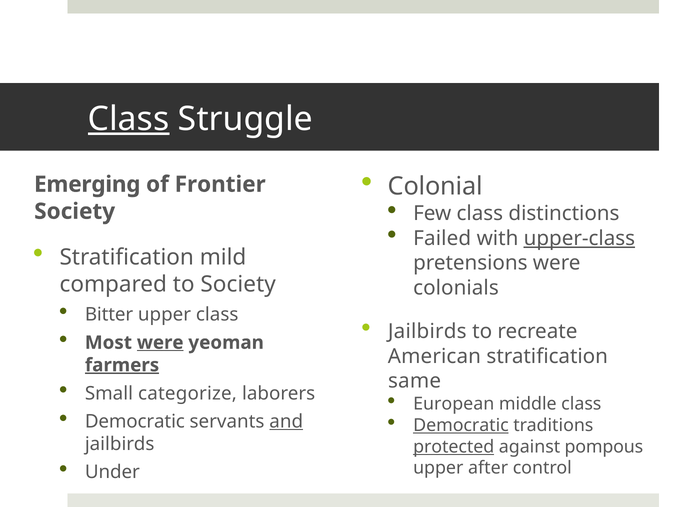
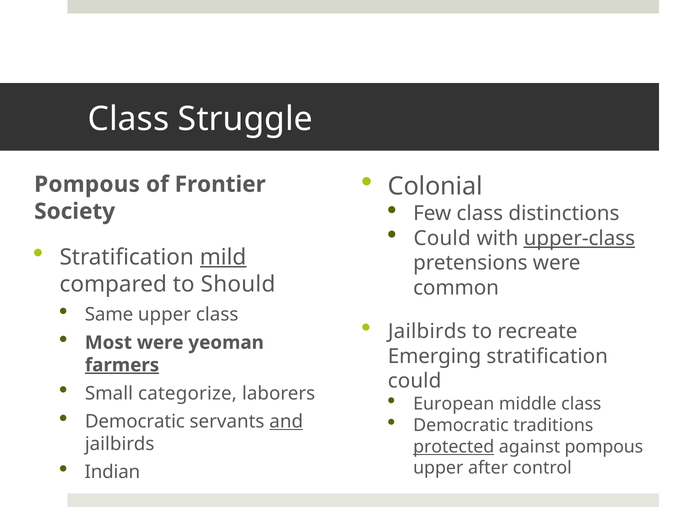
Class at (129, 119) underline: present -> none
Emerging at (87, 184): Emerging -> Pompous
Failed at (442, 238): Failed -> Could
mild underline: none -> present
to Society: Society -> Should
colonials: colonials -> common
Bitter: Bitter -> Same
were at (160, 343) underline: present -> none
American: American -> Emerging
same at (415, 381): same -> could
Democratic at (461, 425) underline: present -> none
Under: Under -> Indian
